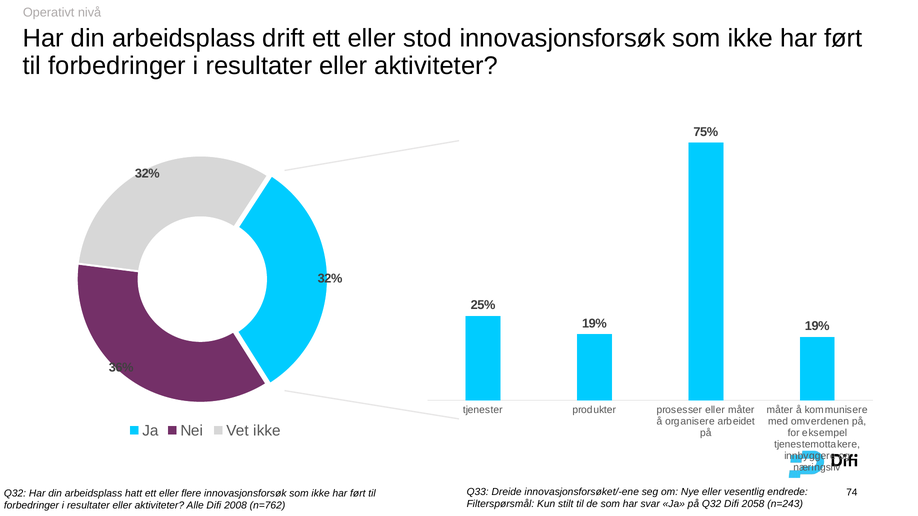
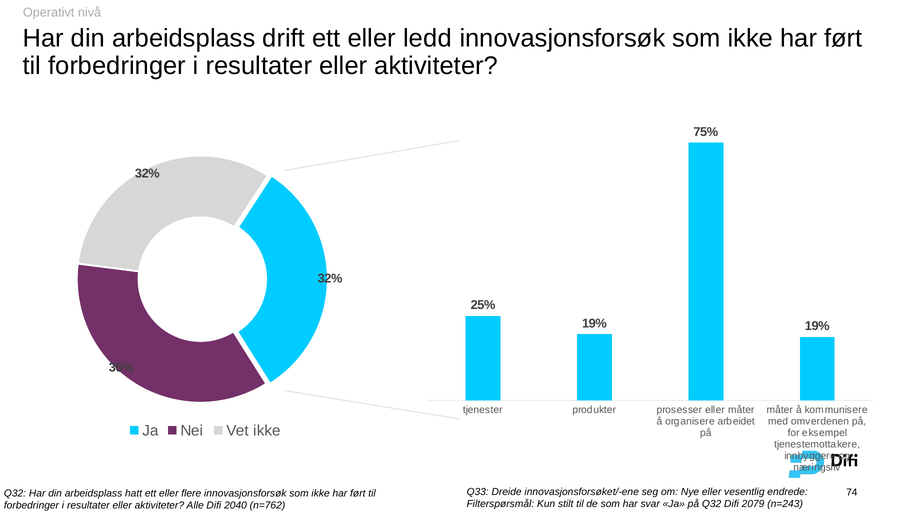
stod: stod -> ledd
2058: 2058 -> 2079
2008: 2008 -> 2040
